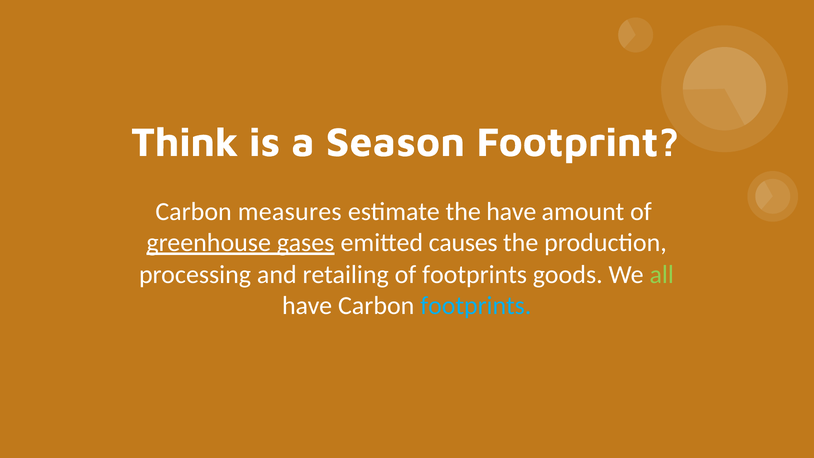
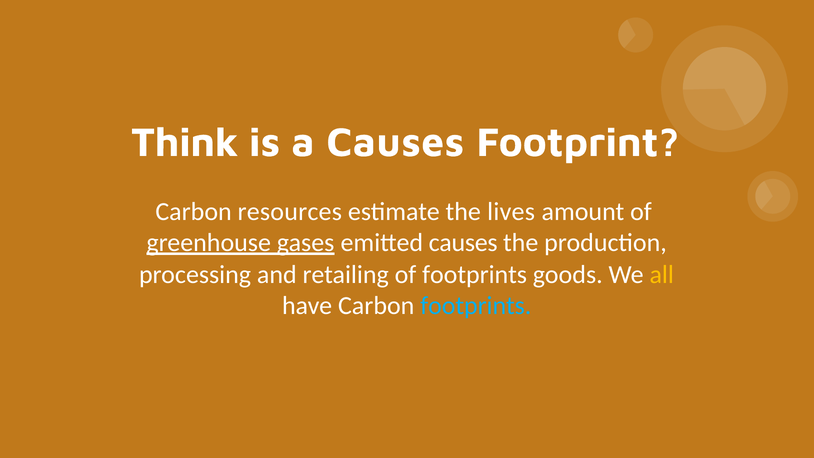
a Season: Season -> Causes
measures: measures -> resources
the have: have -> lives
all colour: light green -> yellow
